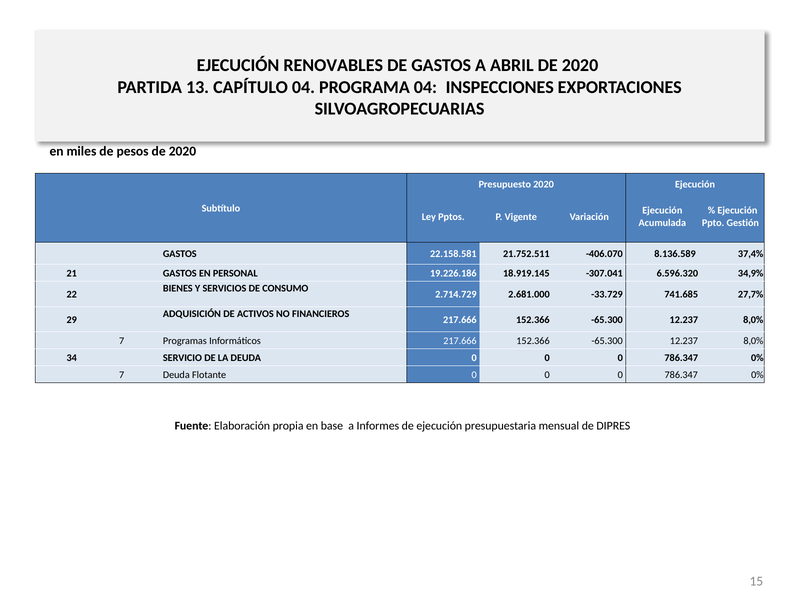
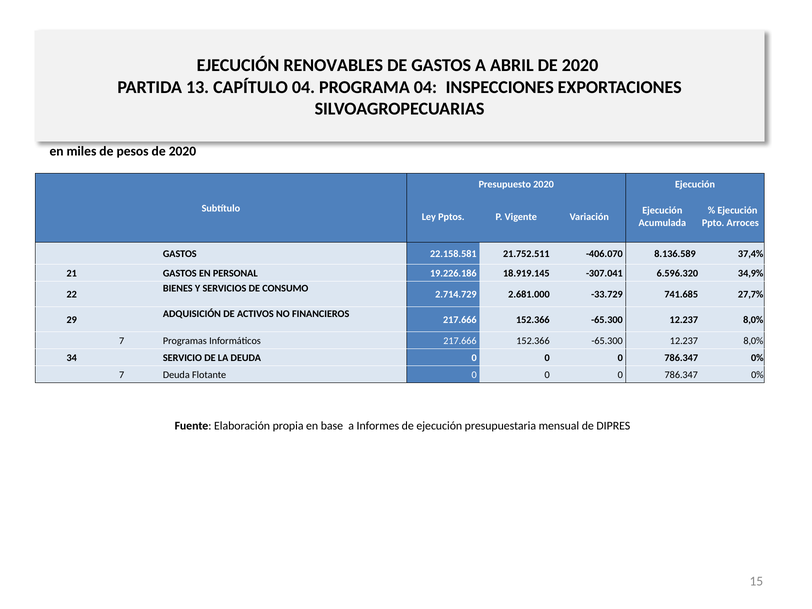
Gestión: Gestión -> Arroces
